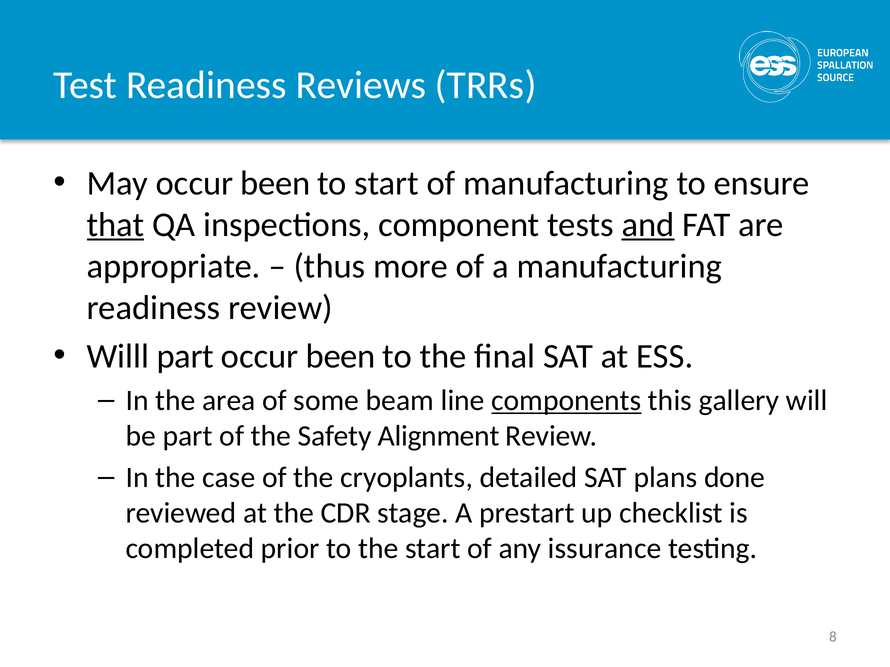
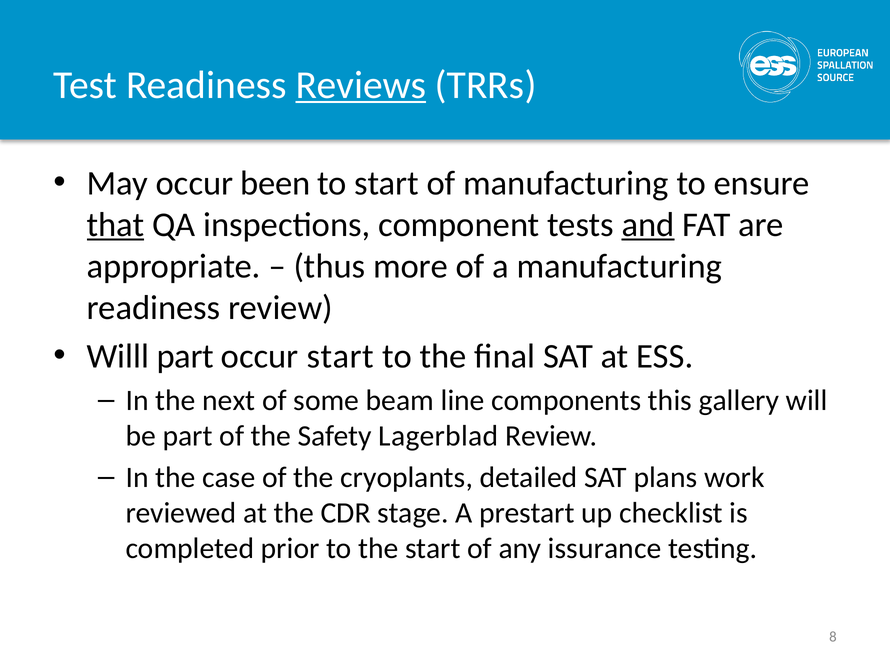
Reviews underline: none -> present
been at (341, 357): been -> start
area: area -> next
components underline: present -> none
Alignment: Alignment -> Lagerblad
done: done -> work
